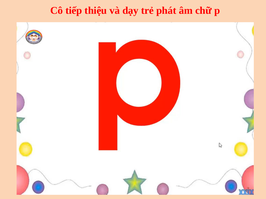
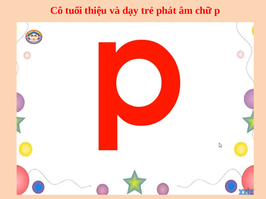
tiếp: tiếp -> tuổi
